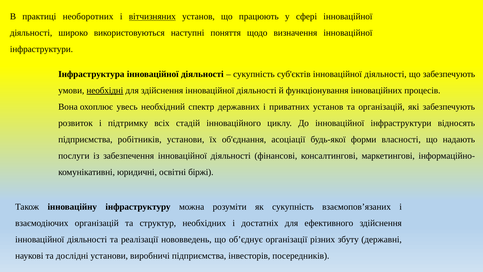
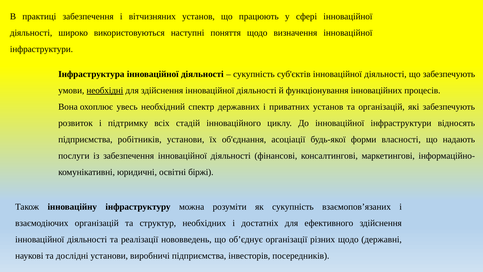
практиці необоротних: необоротних -> забезпечення
вітчизняних underline: present -> none
різних збуту: збуту -> щодо
